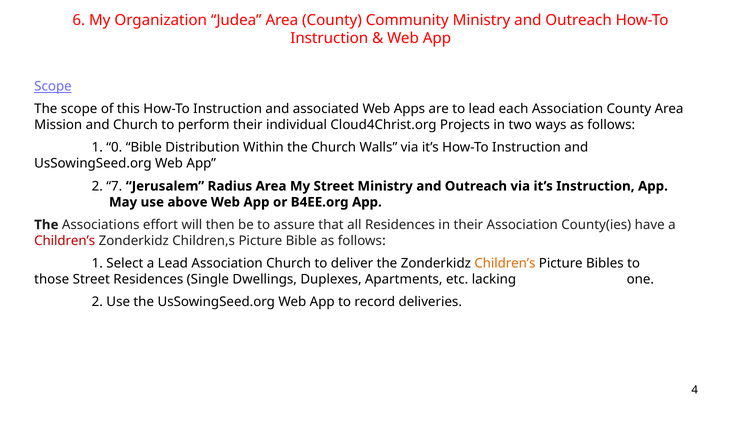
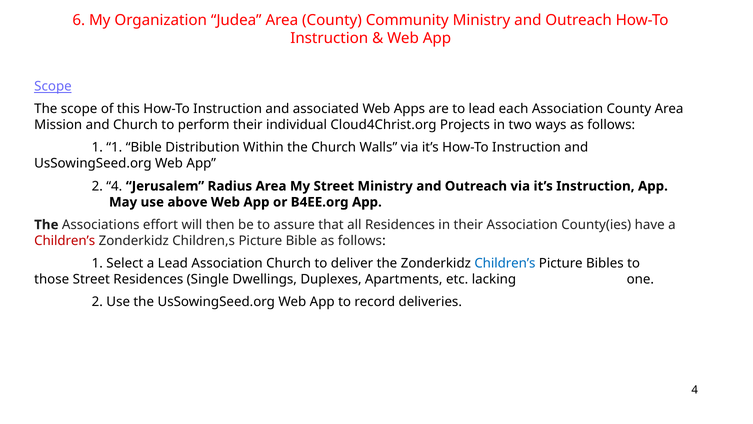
1 0: 0 -> 1
2 7: 7 -> 4
Children’s at (505, 263) colour: orange -> blue
